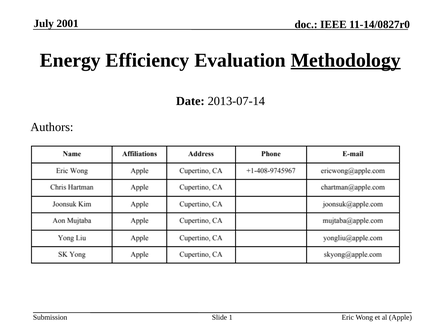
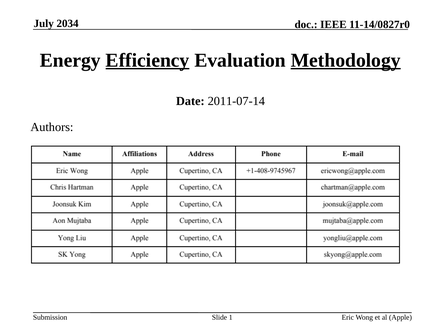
2001: 2001 -> 2034
Efficiency underline: none -> present
2013-07-14: 2013-07-14 -> 2011-07-14
